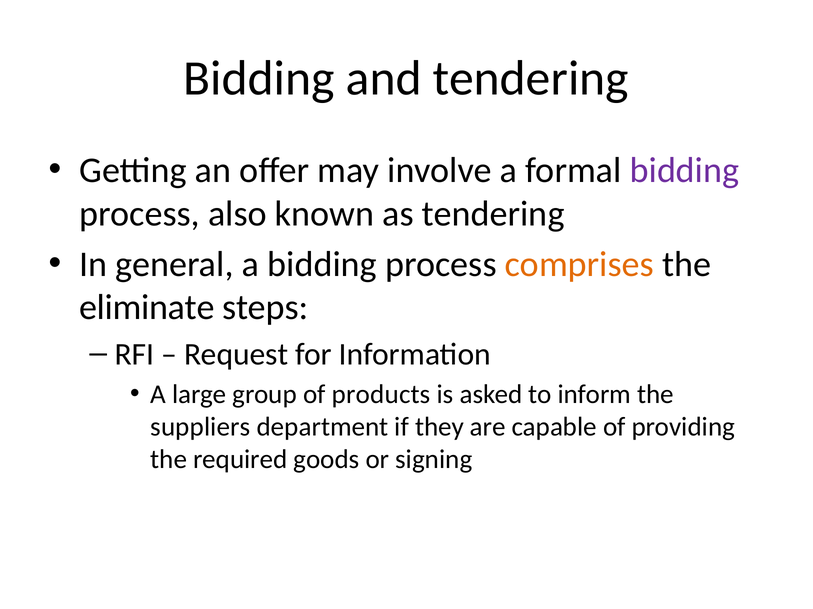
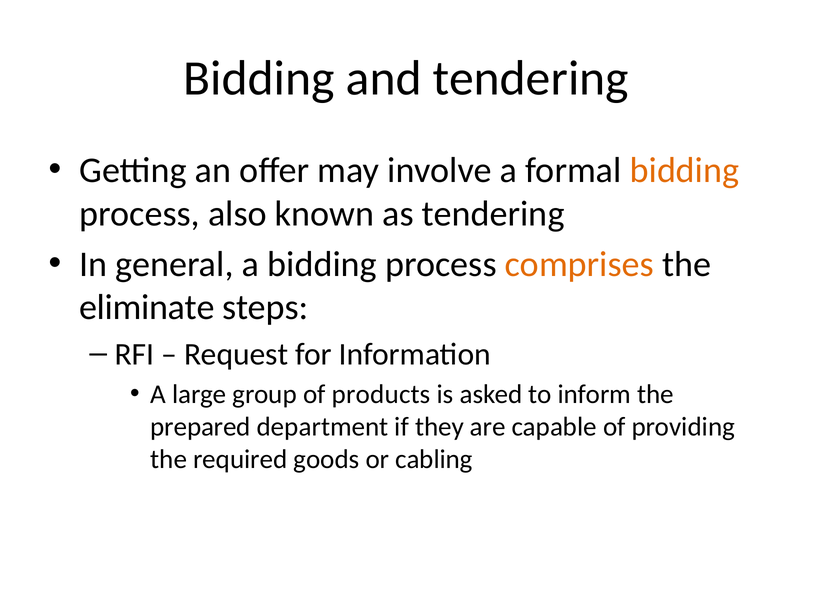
bidding at (684, 171) colour: purple -> orange
suppliers: suppliers -> prepared
signing: signing -> cabling
